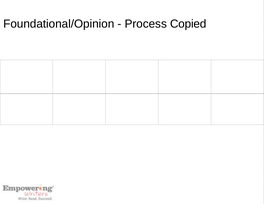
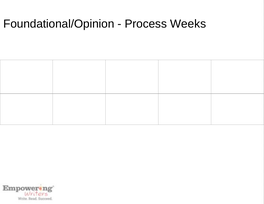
Copied: Copied -> Weeks
